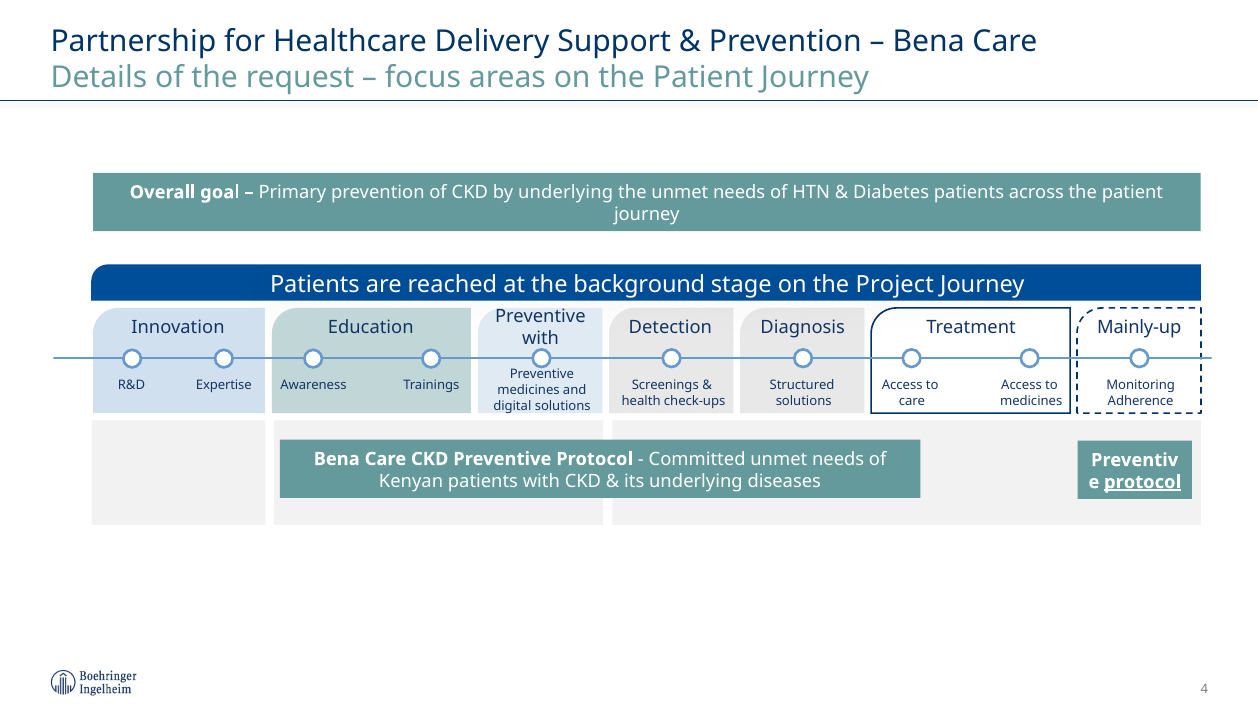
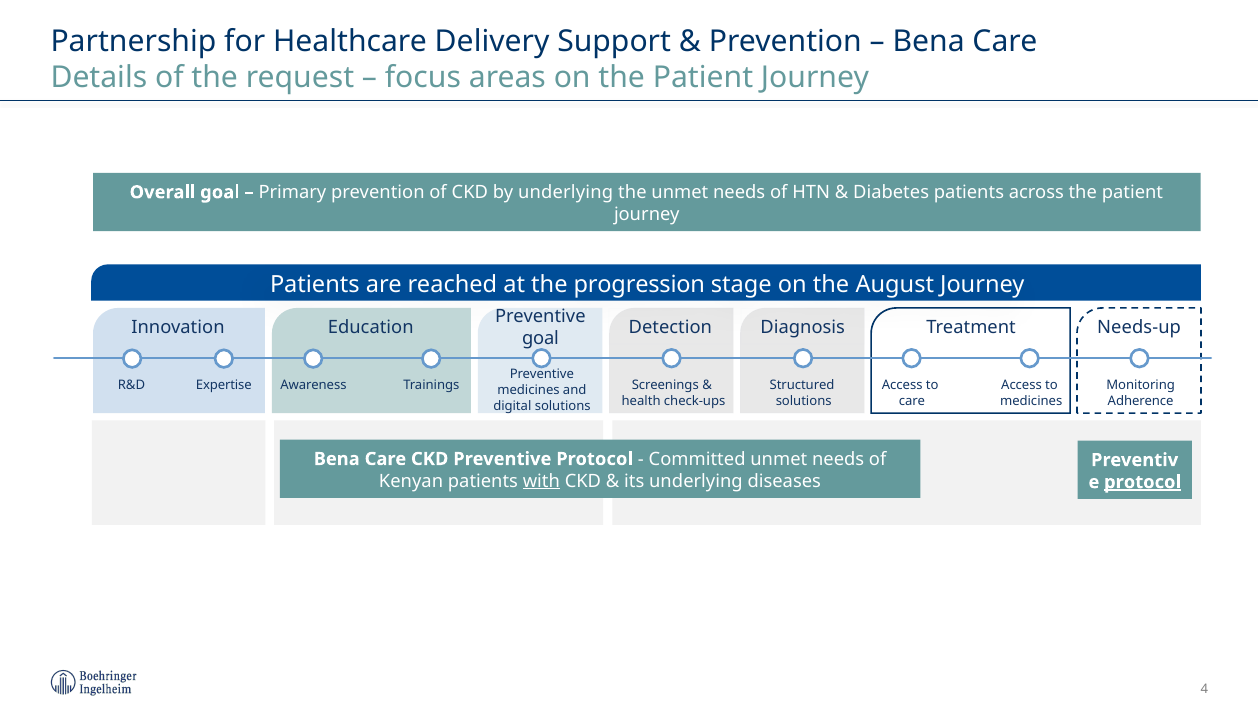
background: background -> progression
Project: Project -> August
Mainly-up: Mainly-up -> Needs-up
with at (540, 338): with -> goal
with at (541, 481) underline: none -> present
